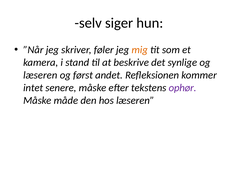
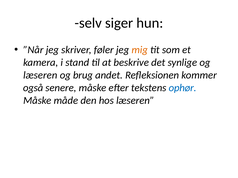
først: først -> brug
intet: intet -> også
ophør colour: purple -> blue
